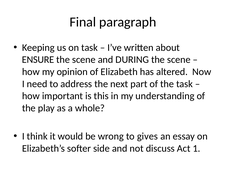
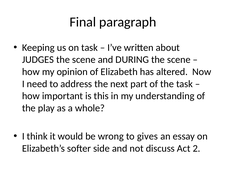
ENSURE: ENSURE -> JUDGES
1: 1 -> 2
